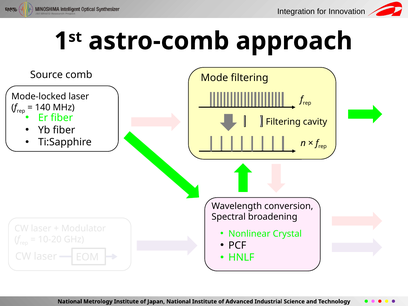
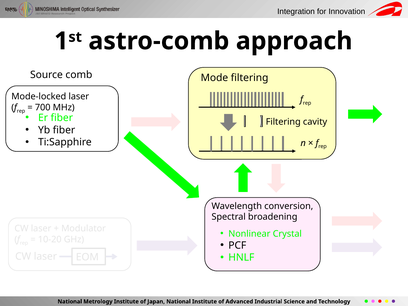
140: 140 -> 700
